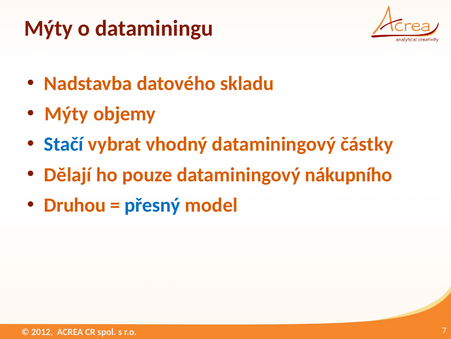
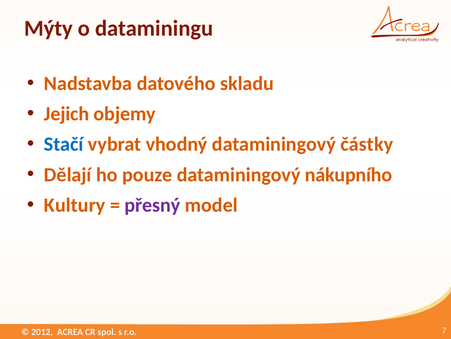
Mýty at (66, 114): Mýty -> Jejich
Druhou: Druhou -> Kultury
přesný colour: blue -> purple
